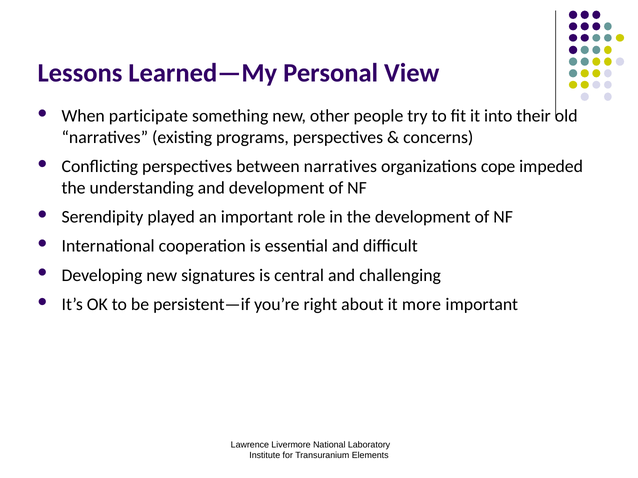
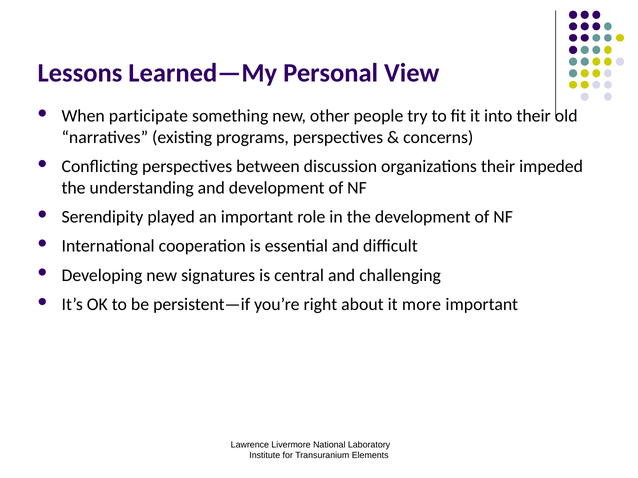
between narratives: narratives -> discussion
organizations cope: cope -> their
